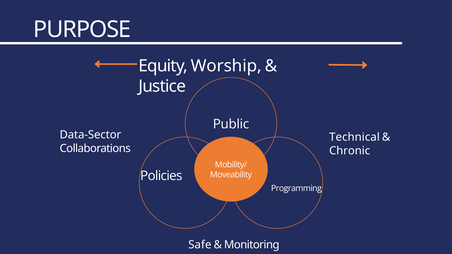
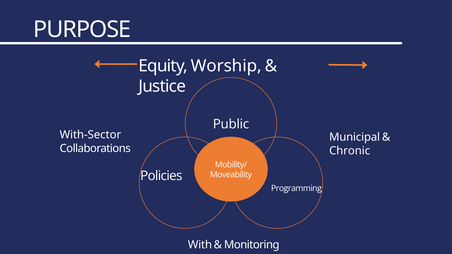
Data-Sector: Data-Sector -> With-Sector
Technical: Technical -> Municipal
Safe: Safe -> With
